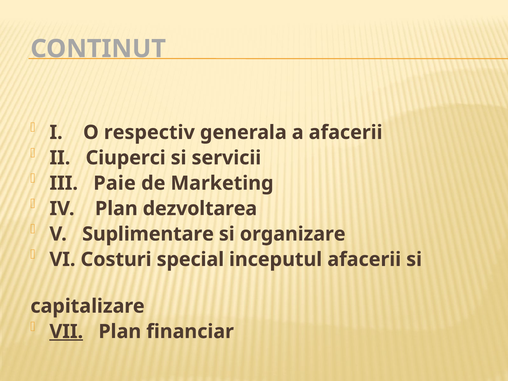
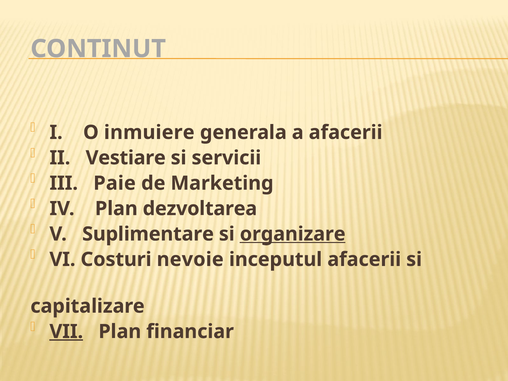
respectiv: respectiv -> inmuiere
Ciuperci: Ciuperci -> Vestiare
organizare underline: none -> present
special: special -> nevoie
